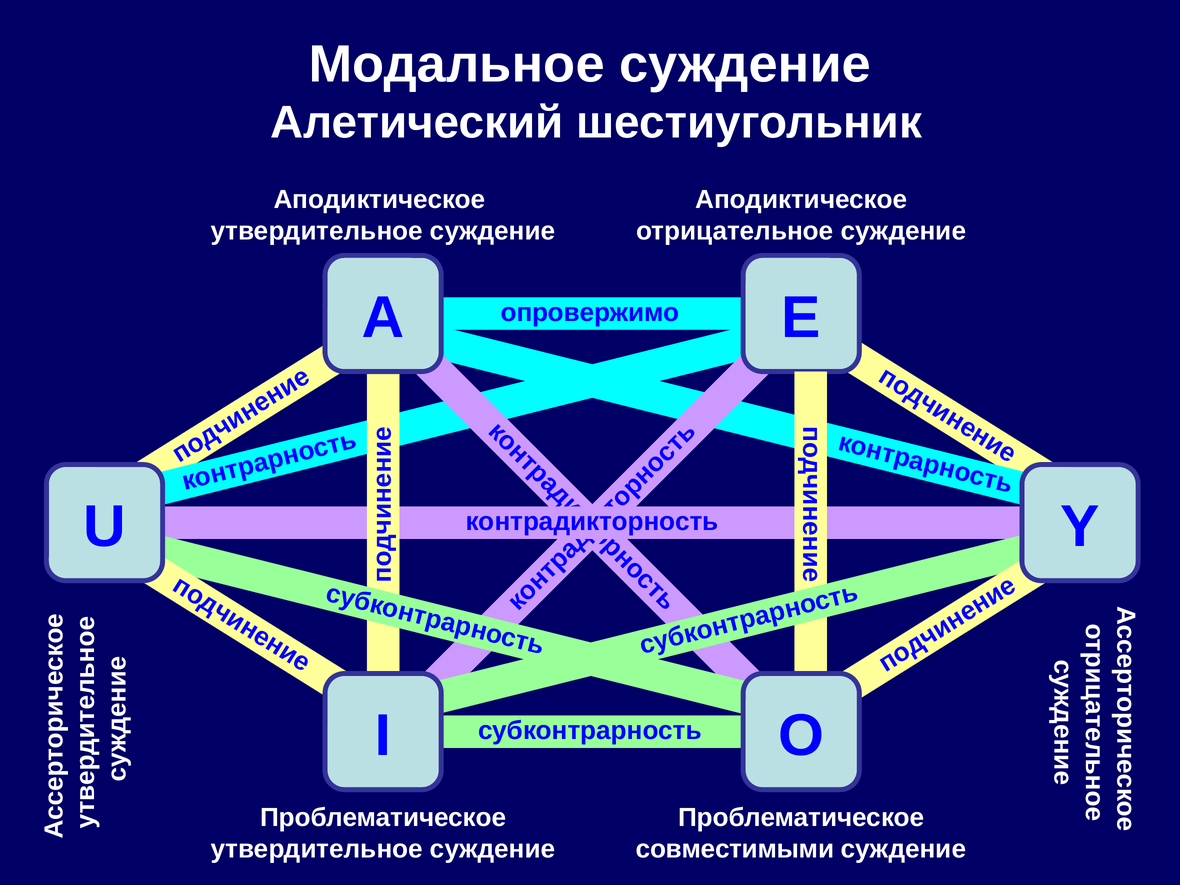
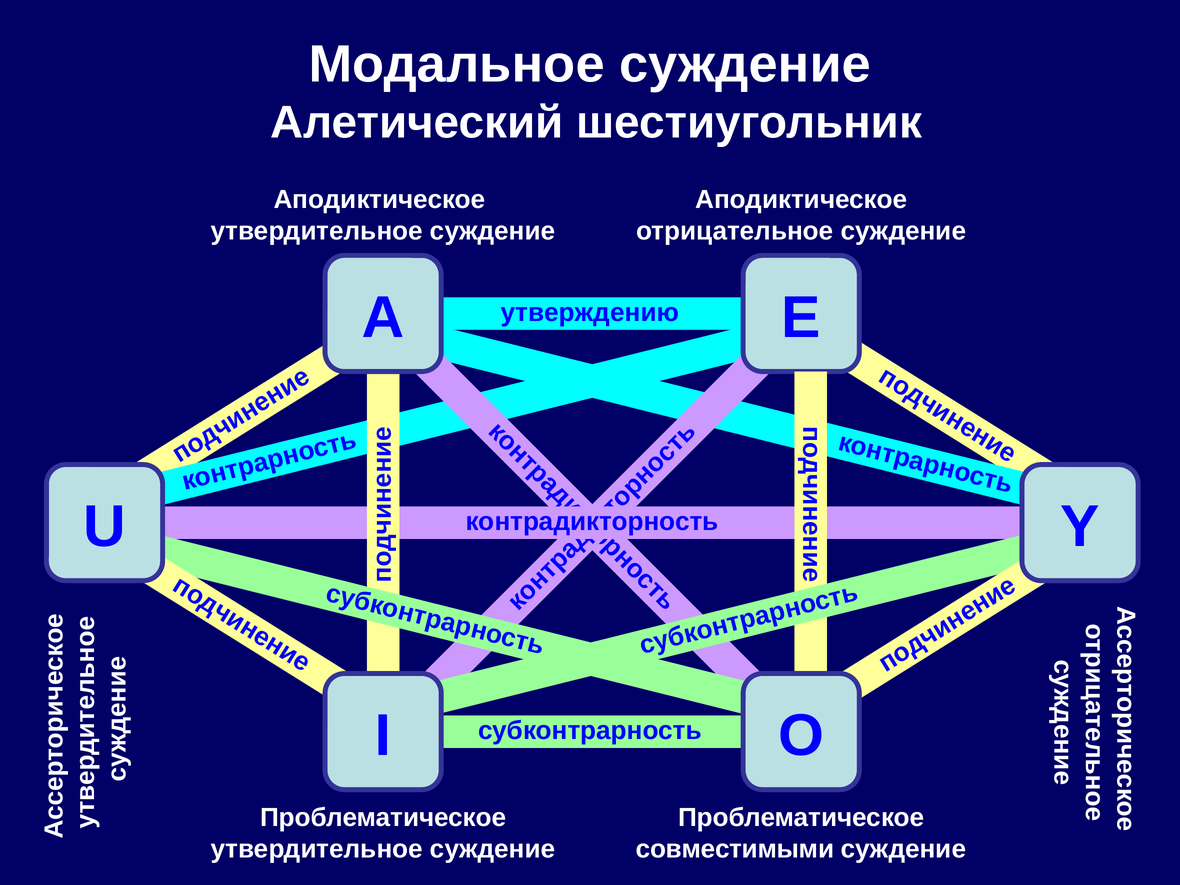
опровержимо: опровержимо -> утверждению
